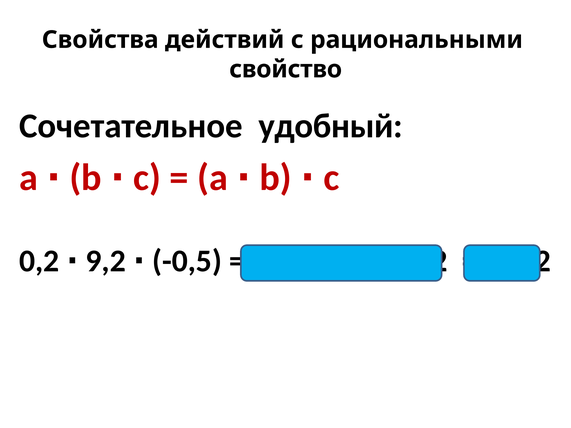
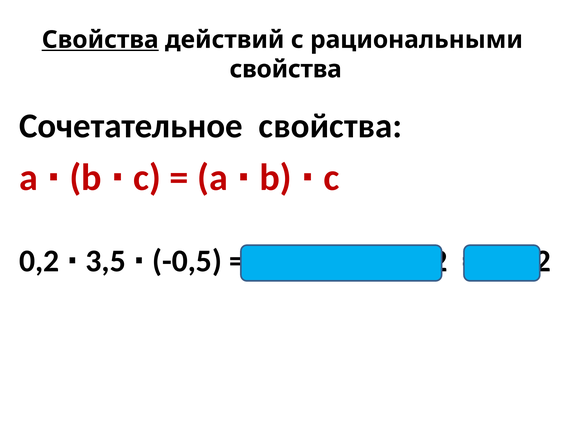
Свойства at (100, 40) underline: none -> present
свойство at (286, 69): свойство -> свойства
Сочетательное удобный: удобный -> свойства
9,2: 9,2 -> 3,5
